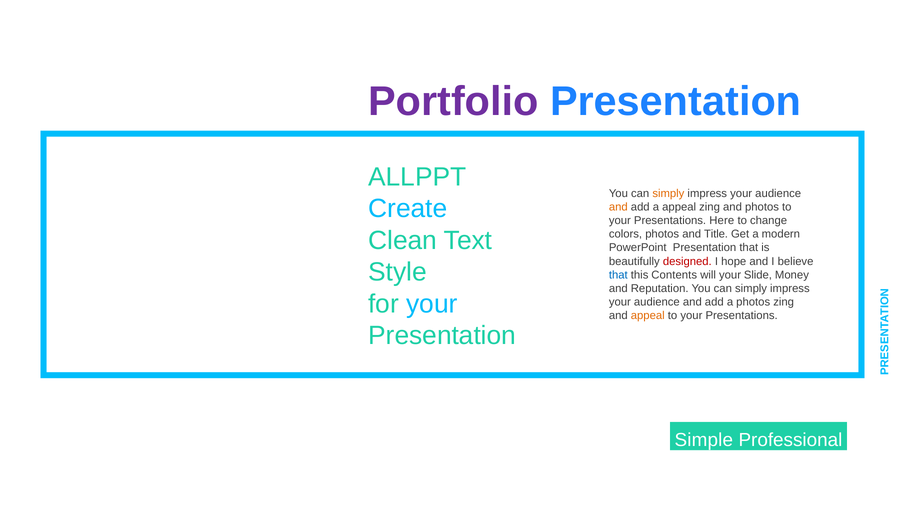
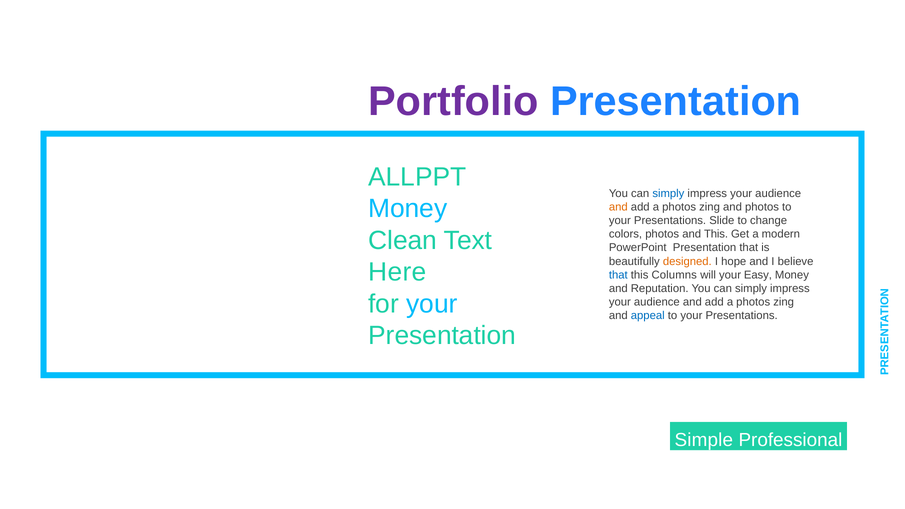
simply at (668, 193) colour: orange -> blue
Create at (408, 209): Create -> Money
appeal at (679, 207): appeal -> photos
Here: Here -> Slide
and Title: Title -> This
designed colour: red -> orange
Style: Style -> Here
Contents: Contents -> Columns
Slide: Slide -> Easy
appeal at (648, 316) colour: orange -> blue
